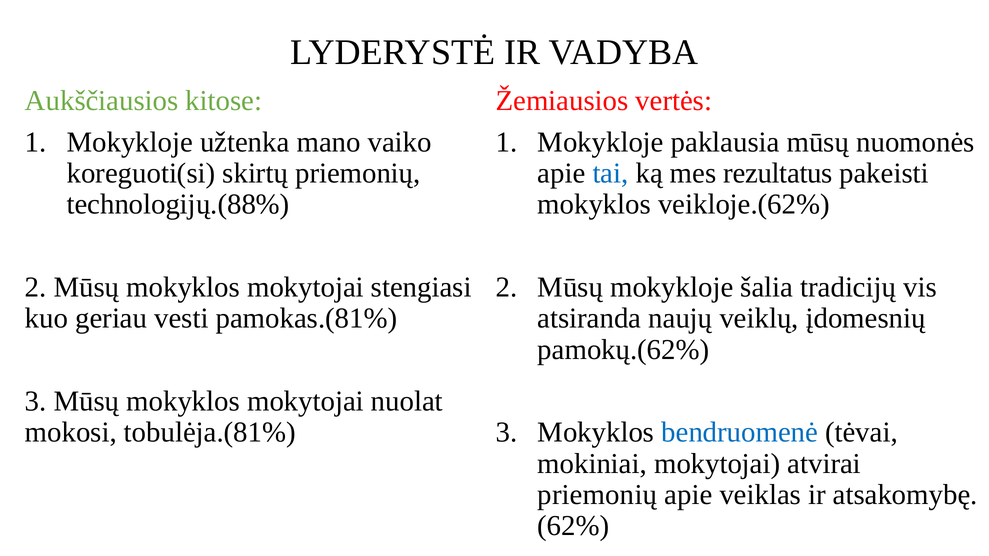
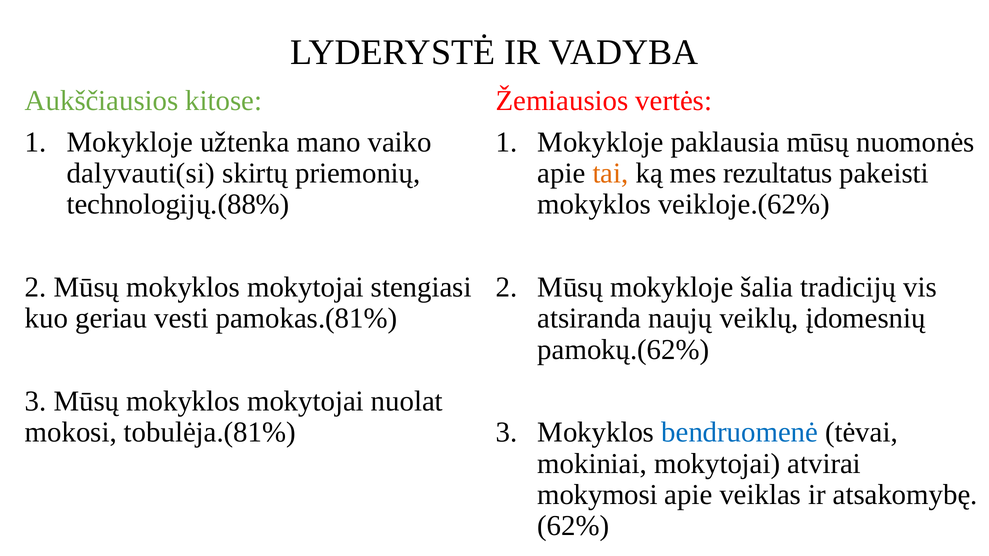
koreguoti(si: koreguoti(si -> dalyvauti(si
tai colour: blue -> orange
priemonių at (597, 495): priemonių -> mokymosi
